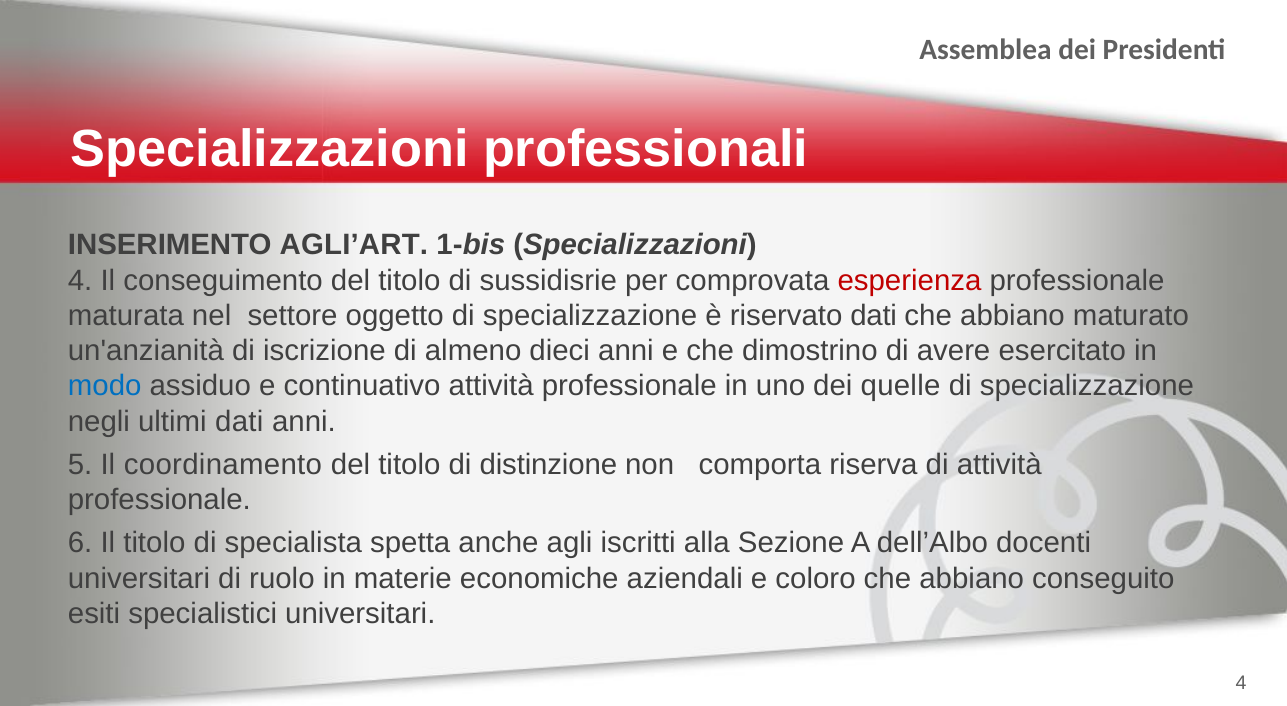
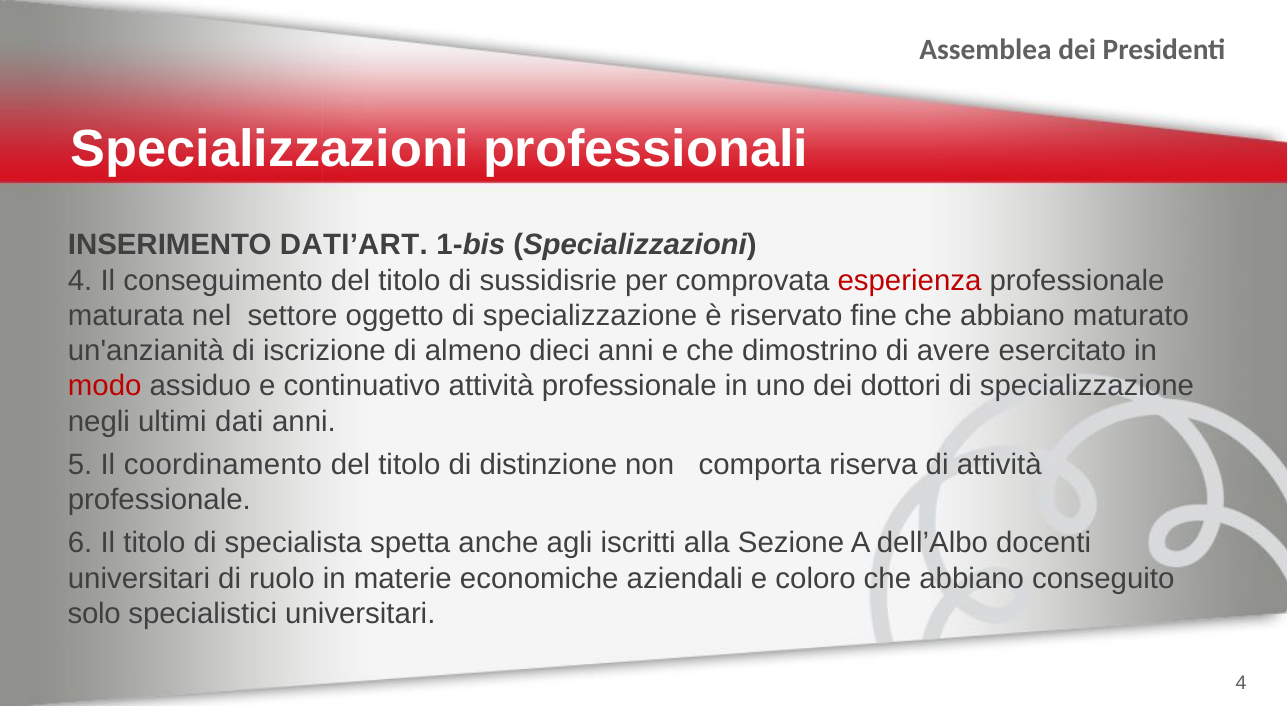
AGLI’ART: AGLI’ART -> DATI’ART
riservato dati: dati -> fine
modo colour: blue -> red
quelle: quelle -> dottori
esiti: esiti -> solo
